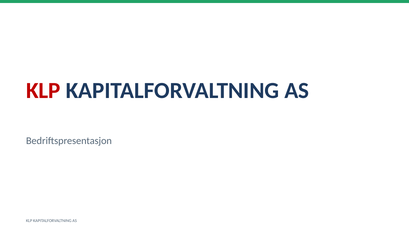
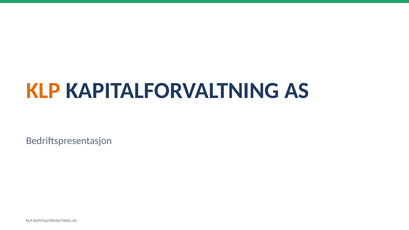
KLP at (43, 91) colour: red -> orange
